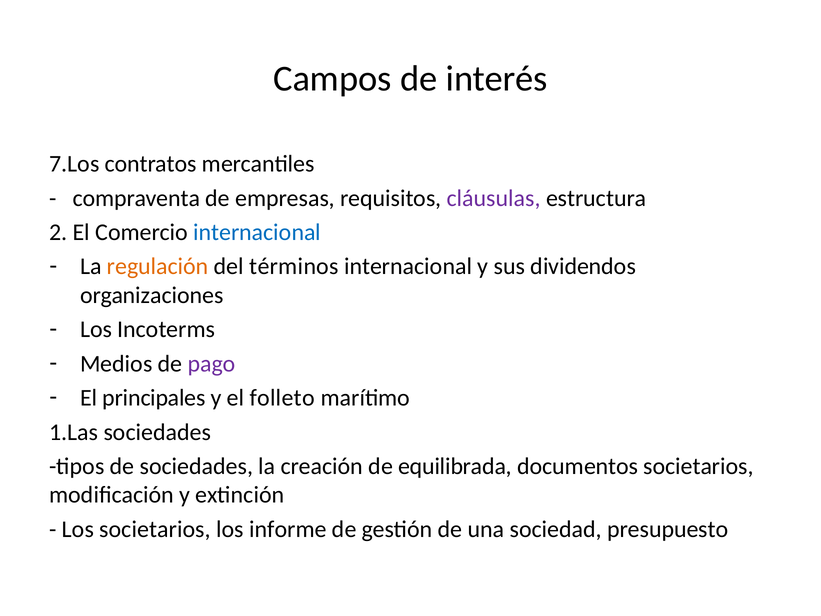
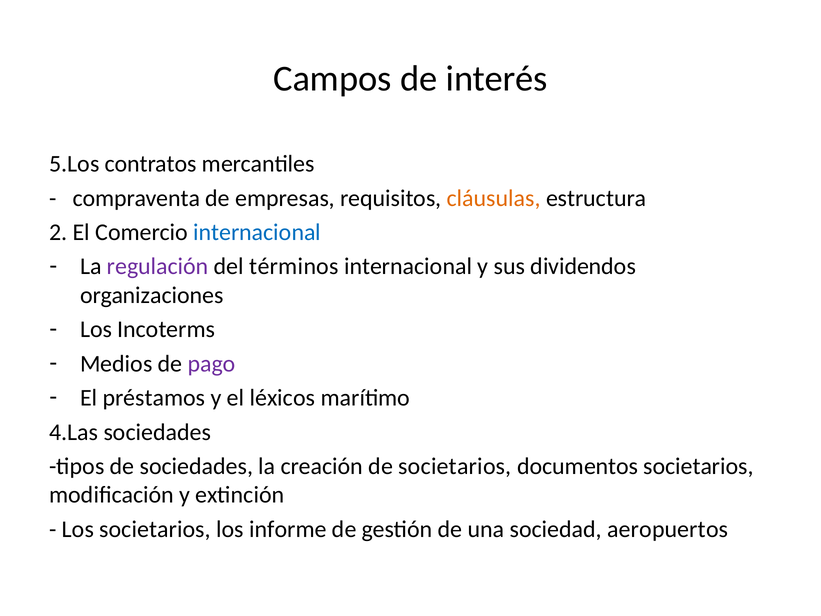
7.Los: 7.Los -> 5.Los
cláusulas colour: purple -> orange
regulación colour: orange -> purple
principales: principales -> préstamos
folleto: folleto -> léxicos
1.Las: 1.Las -> 4.Las
de equilibrada: equilibrada -> societarios
presupuesto: presupuesto -> aeropuertos
